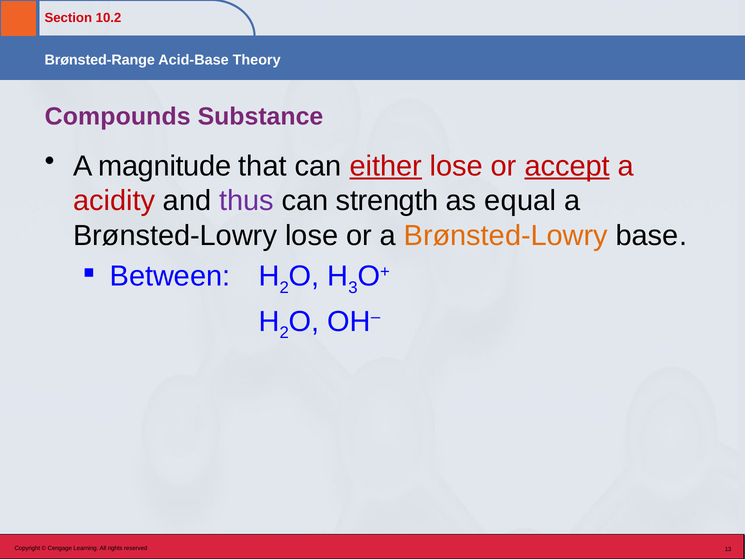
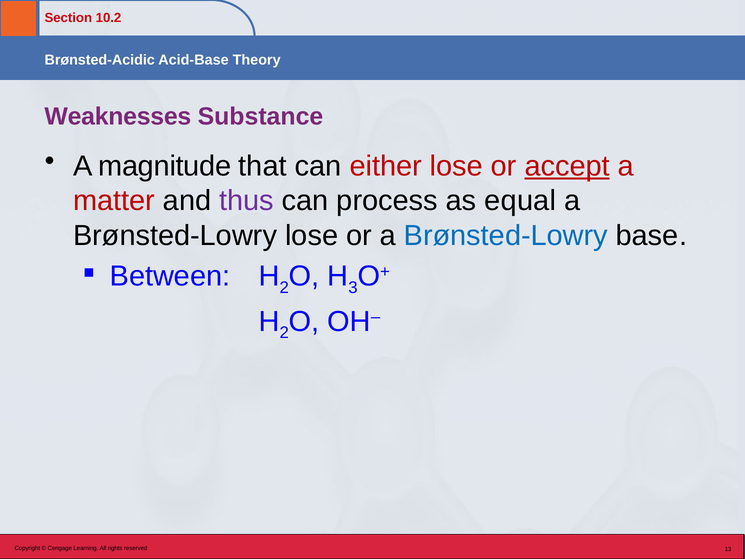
Brønsted-Range: Brønsted-Range -> Brønsted-Acidic
Compounds: Compounds -> Weaknesses
either underline: present -> none
acidity: acidity -> matter
strength: strength -> process
Brønsted-Lowry at (506, 235) colour: orange -> blue
